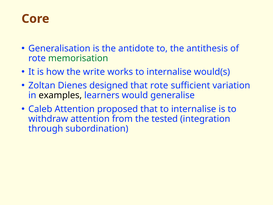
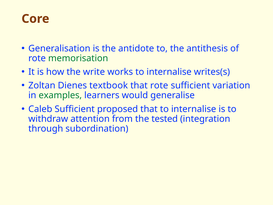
would(s: would(s -> writes(s
designed: designed -> textbook
examples colour: black -> green
Caleb Attention: Attention -> Sufficient
